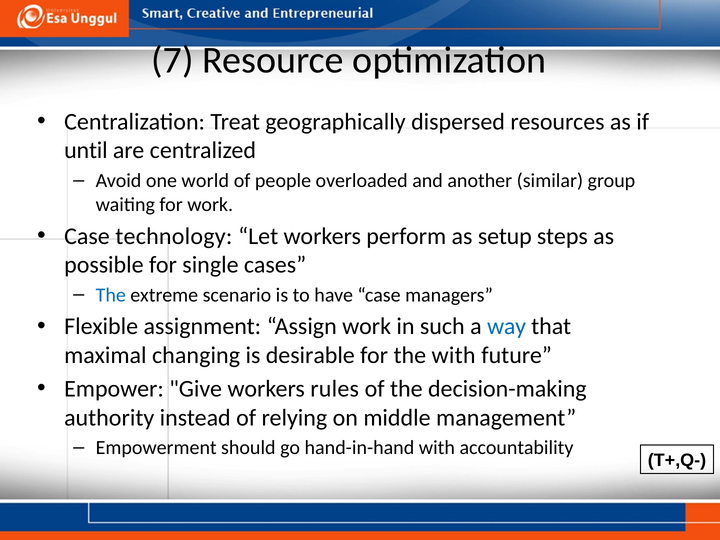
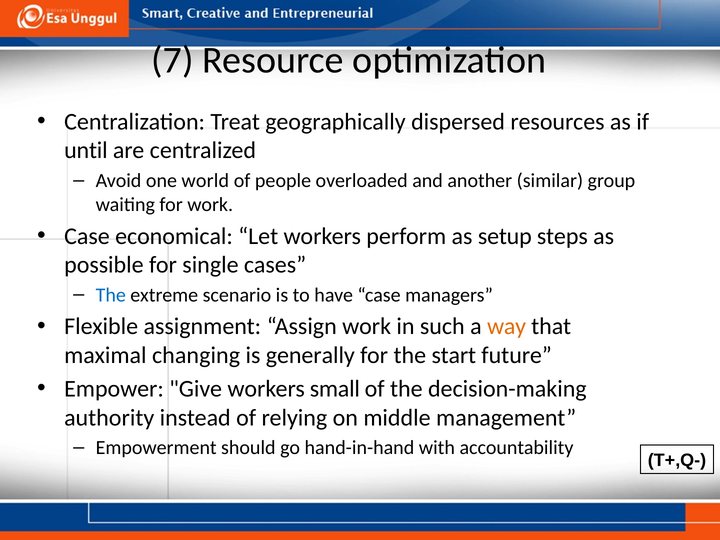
technology: technology -> economical
way colour: blue -> orange
desirable: desirable -> generally
the with: with -> start
rules: rules -> small
